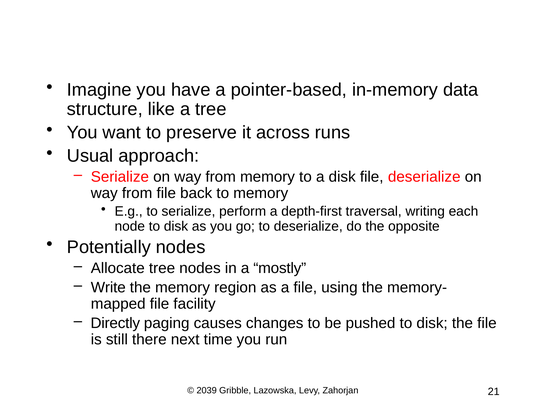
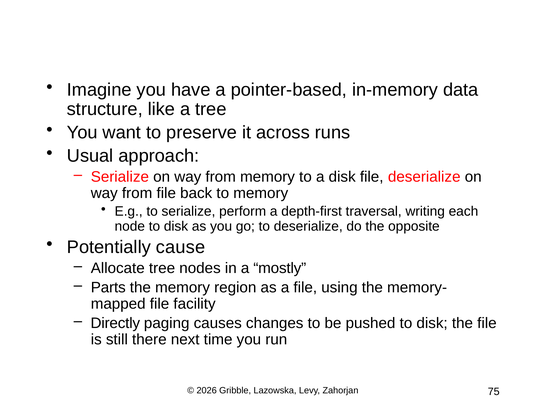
Potentially nodes: nodes -> cause
Write: Write -> Parts
2039: 2039 -> 2026
21: 21 -> 75
